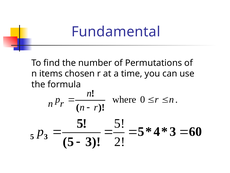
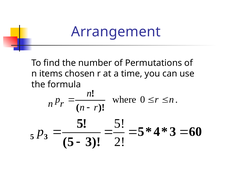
Fundamental: Fundamental -> Arrangement
